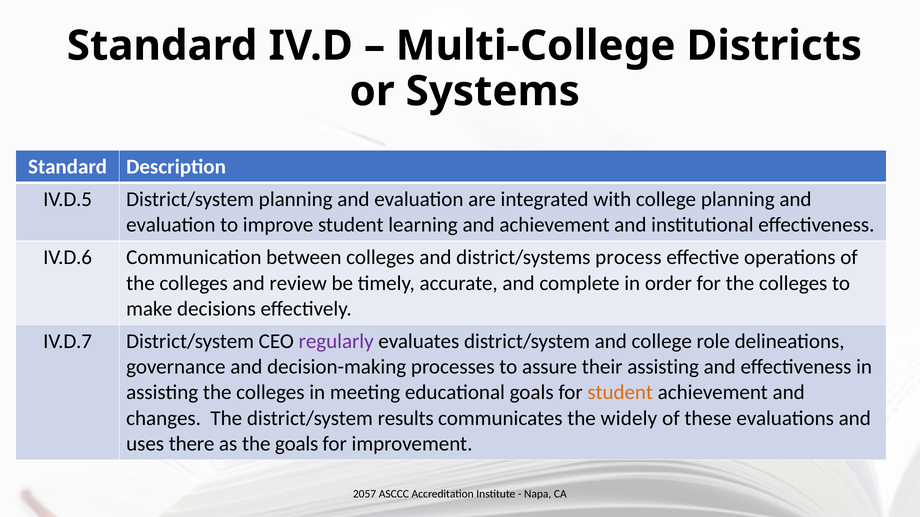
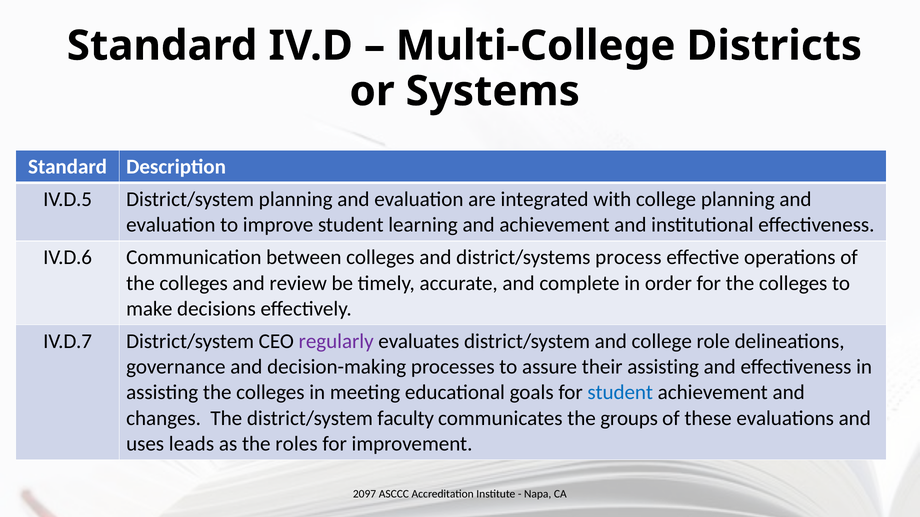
student at (620, 393) colour: orange -> blue
results: results -> faculty
widely: widely -> groups
there: there -> leads
the goals: goals -> roles
2057: 2057 -> 2097
